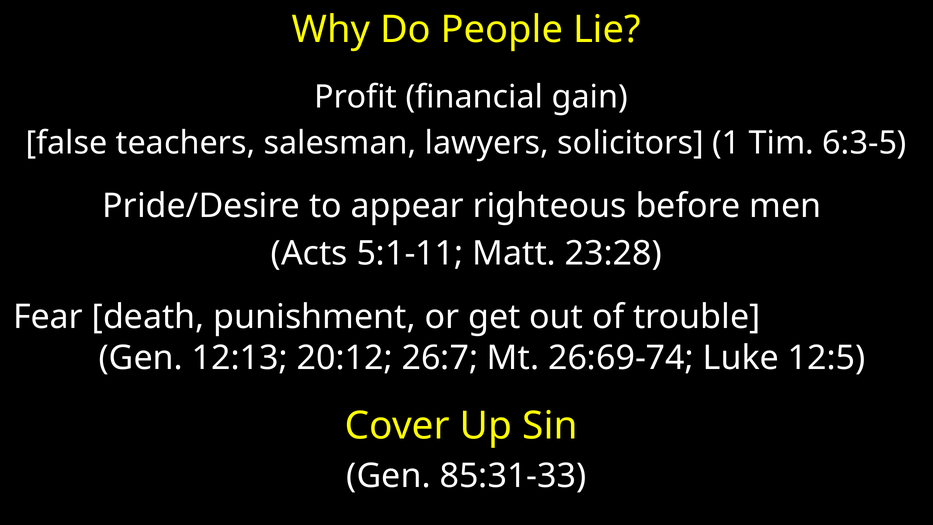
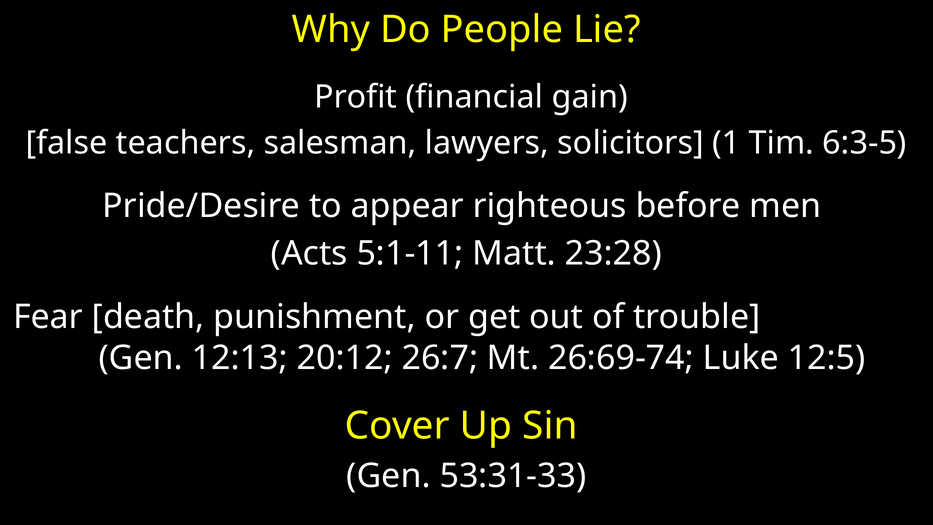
85:31-33: 85:31-33 -> 53:31-33
